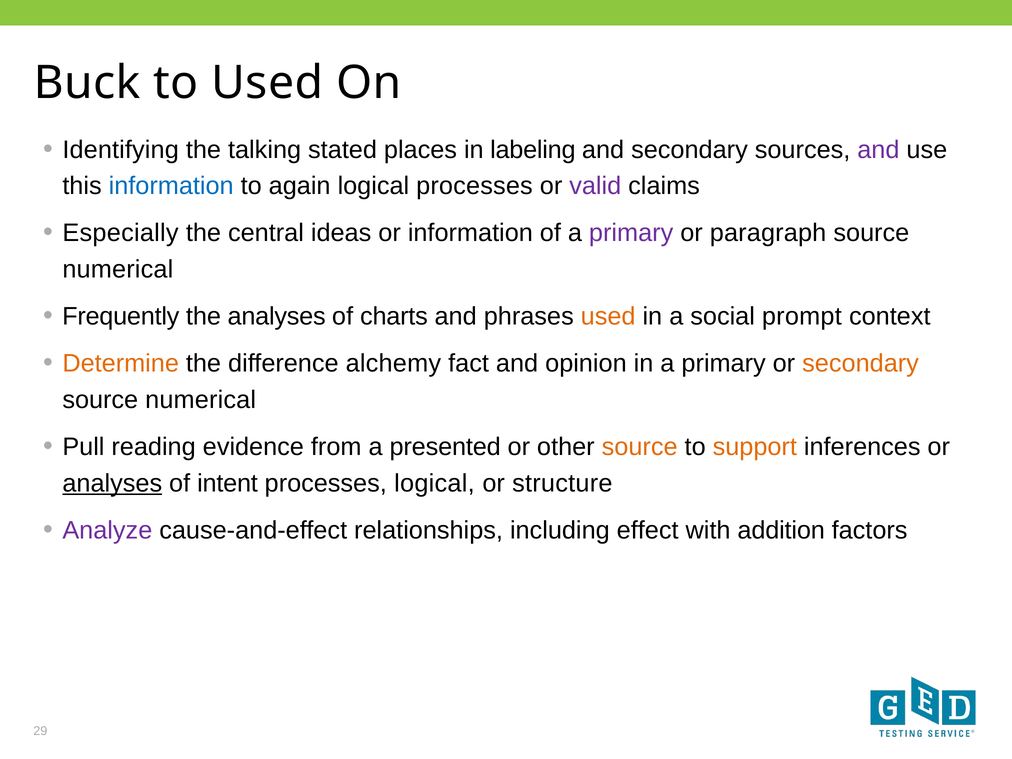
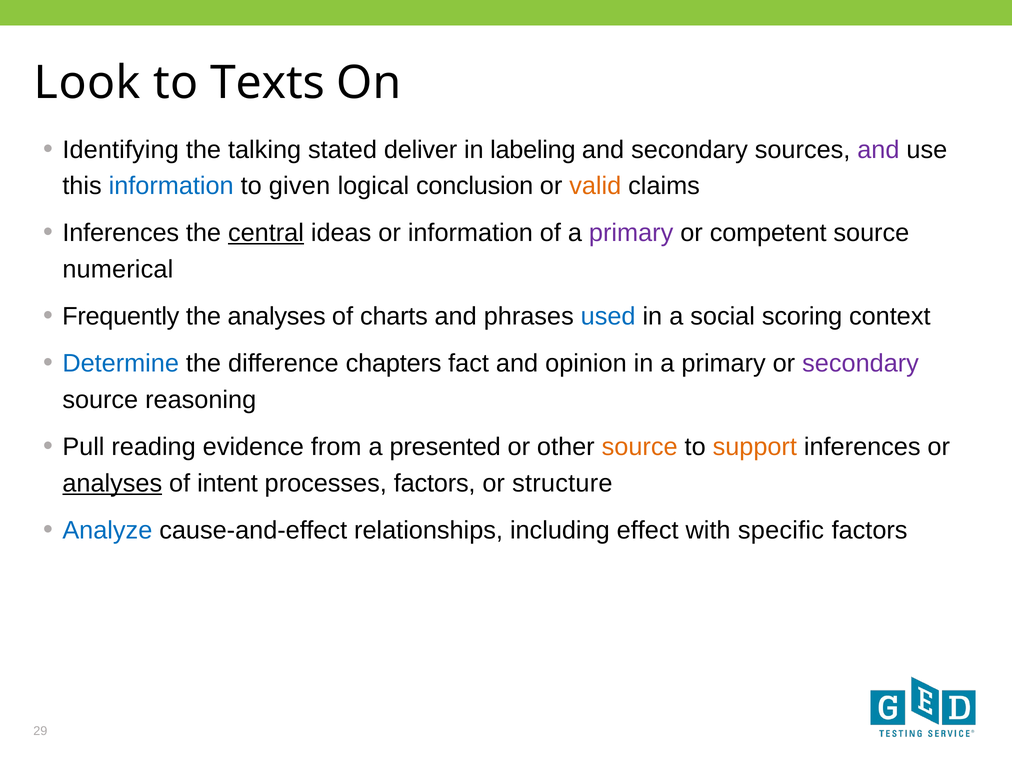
Buck: Buck -> Look
to Used: Used -> Texts
places: places -> deliver
again: again -> given
logical processes: processes -> conclusion
valid colour: purple -> orange
Especially at (121, 233): Especially -> Inferences
central underline: none -> present
paragraph: paragraph -> competent
used at (608, 316) colour: orange -> blue
prompt: prompt -> scoring
Determine colour: orange -> blue
alchemy: alchemy -> chapters
secondary at (861, 363) colour: orange -> purple
numerical at (201, 400): numerical -> reasoning
processes logical: logical -> factors
Analyze colour: purple -> blue
addition: addition -> specific
